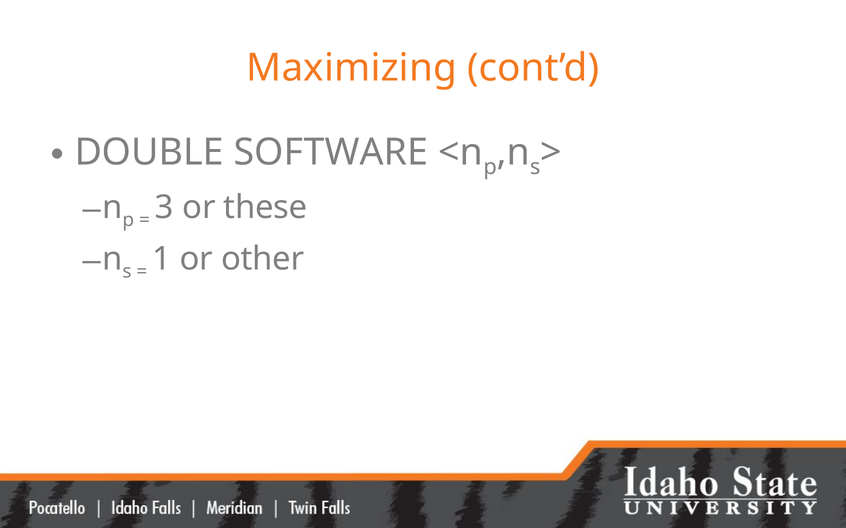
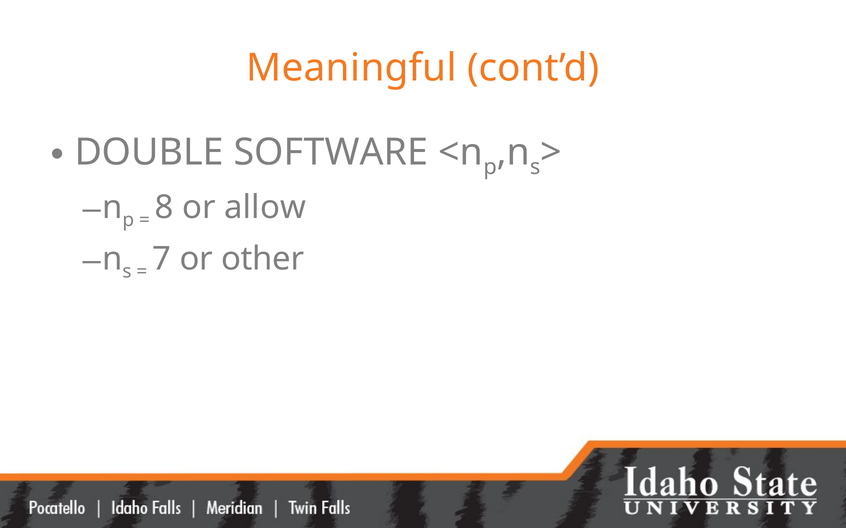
Maximizing: Maximizing -> Meaningful
3: 3 -> 8
these: these -> allow
1: 1 -> 7
